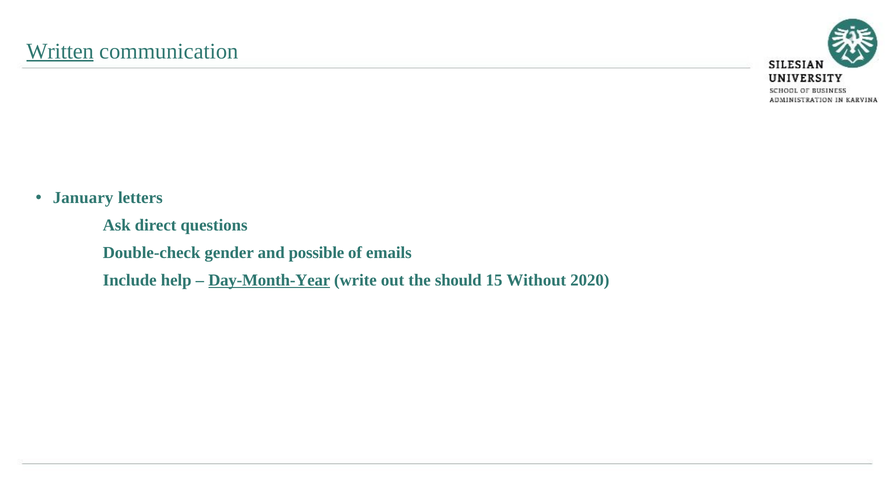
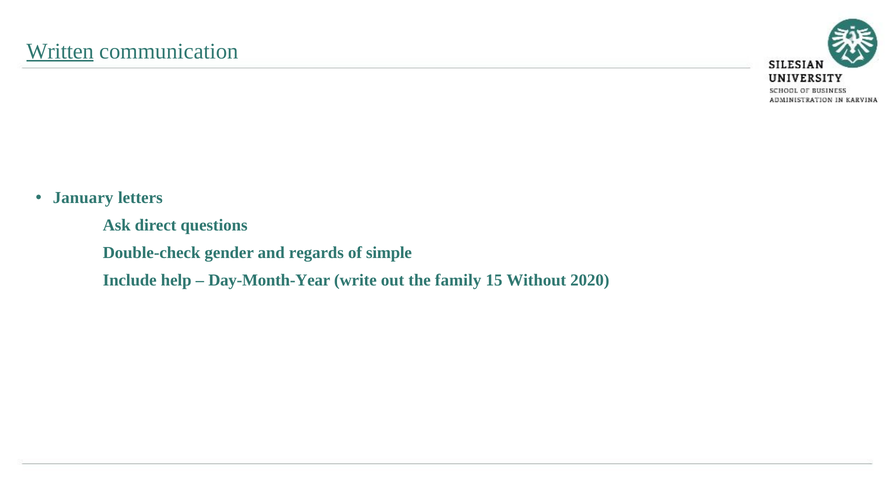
possible: possible -> regards
emails: emails -> simple
Day-Month-Year underline: present -> none
should: should -> family
